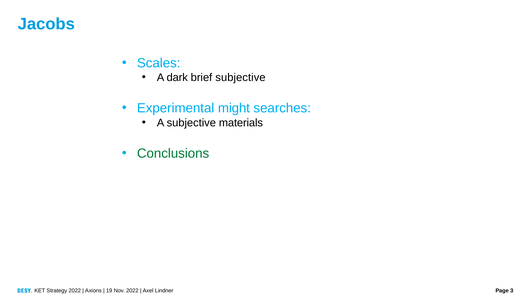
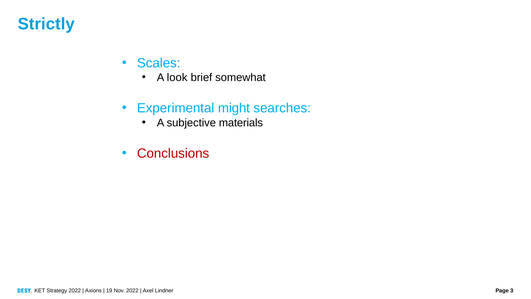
Jacobs: Jacobs -> Strictly
dark: dark -> look
brief subjective: subjective -> somewhat
Conclusions colour: green -> red
